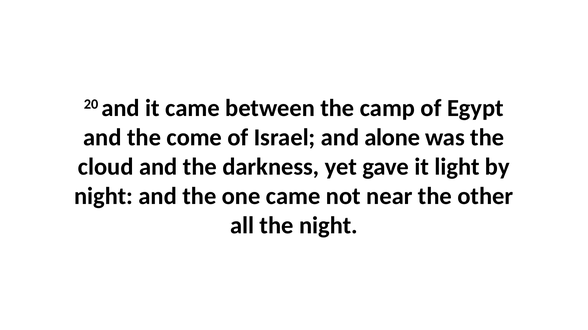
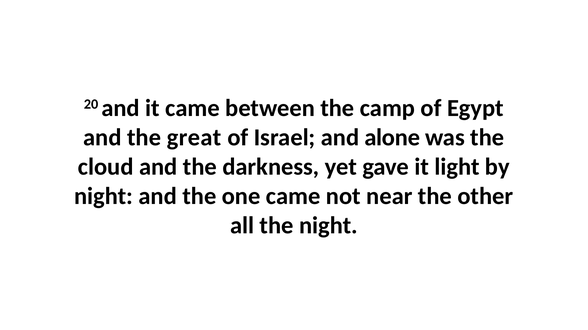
come: come -> great
